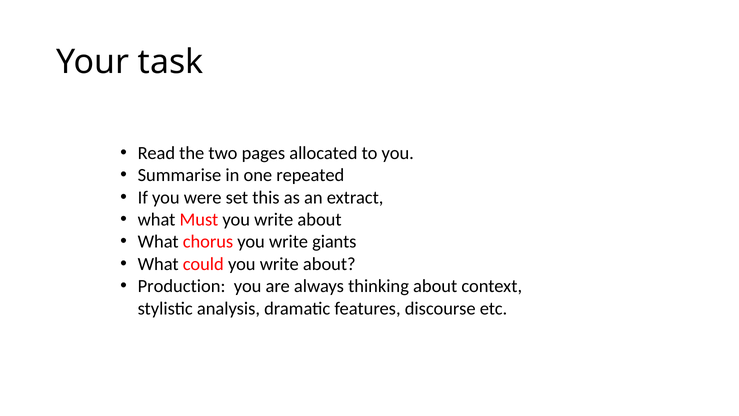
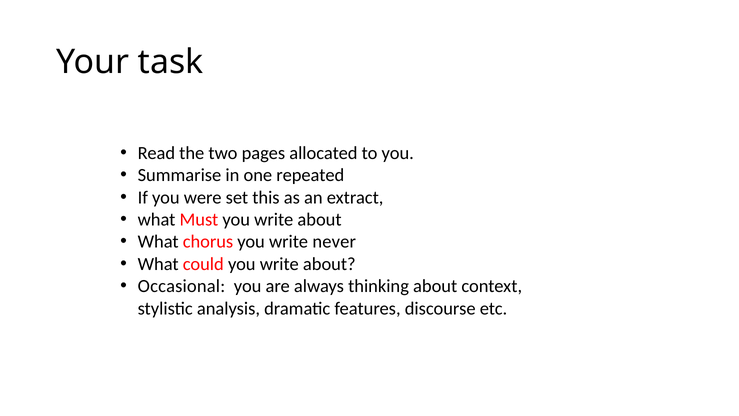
giants: giants -> never
Production: Production -> Occasional
